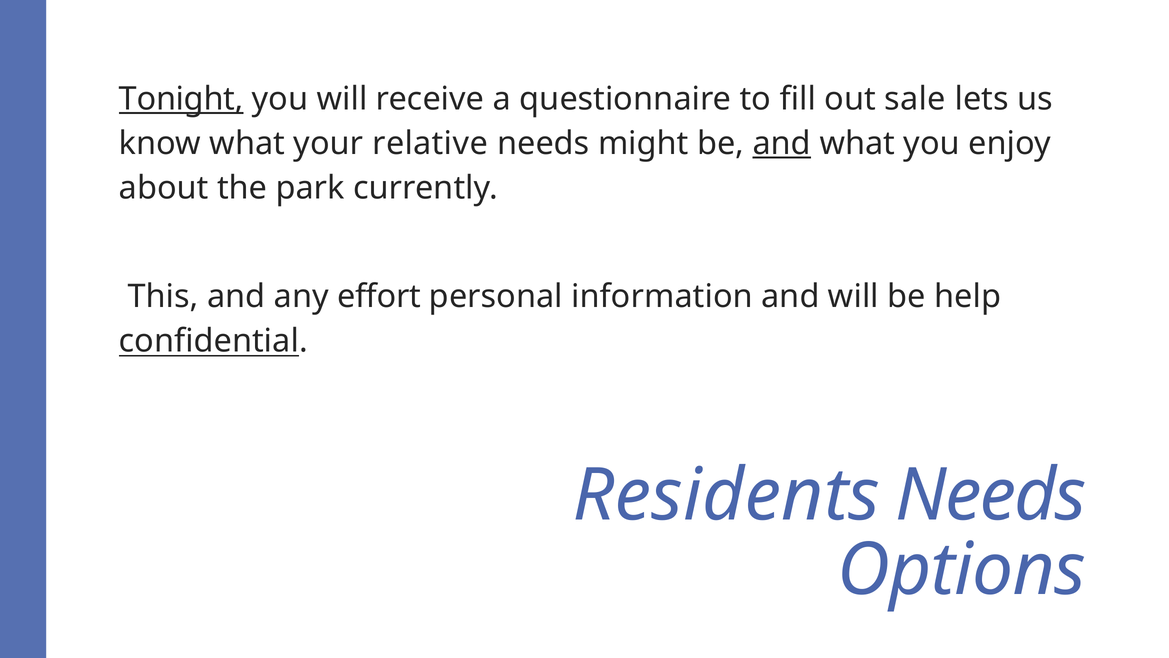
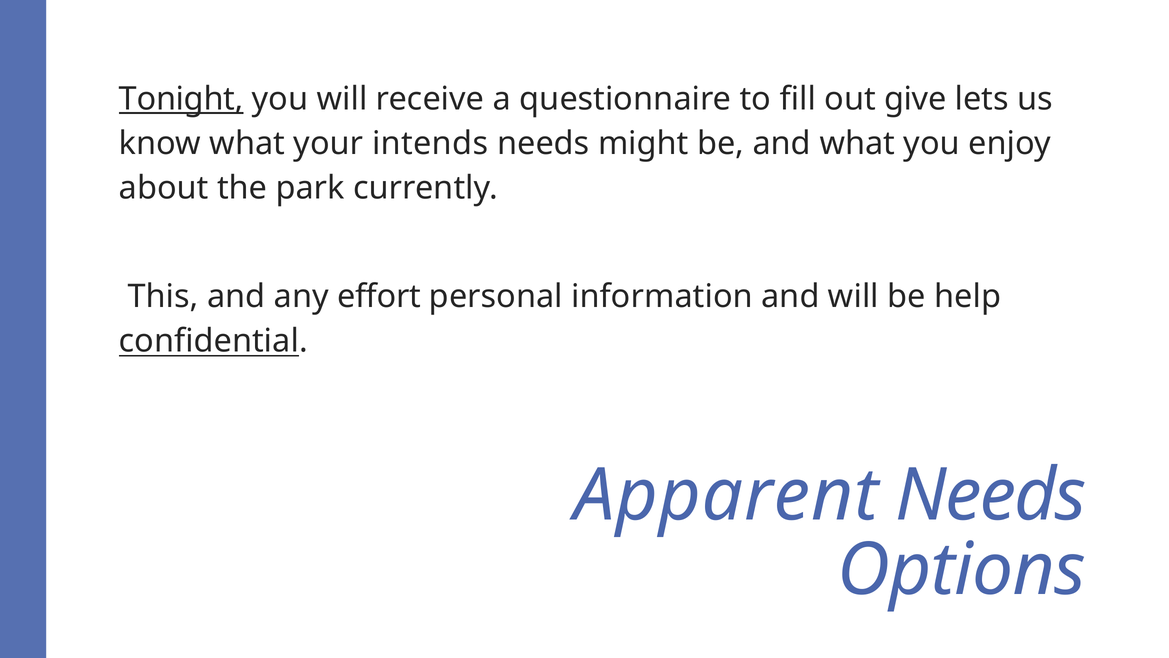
sale: sale -> give
relative: relative -> intends
and at (782, 143) underline: present -> none
Residents: Residents -> Apparent
